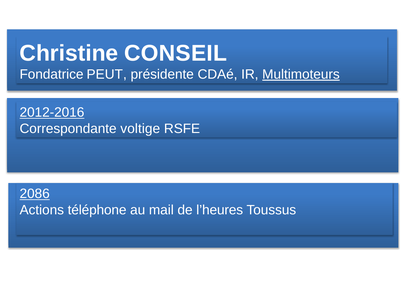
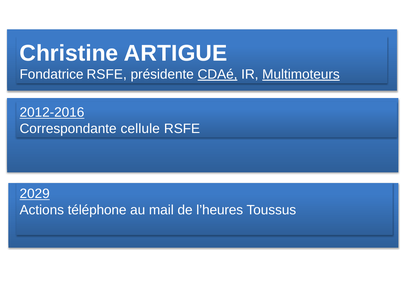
CONSEIL: CONSEIL -> ARTIGUE
Fondatrice PEUT: PEUT -> RSFE
CDAé underline: none -> present
voltige: voltige -> cellule
2086: 2086 -> 2029
